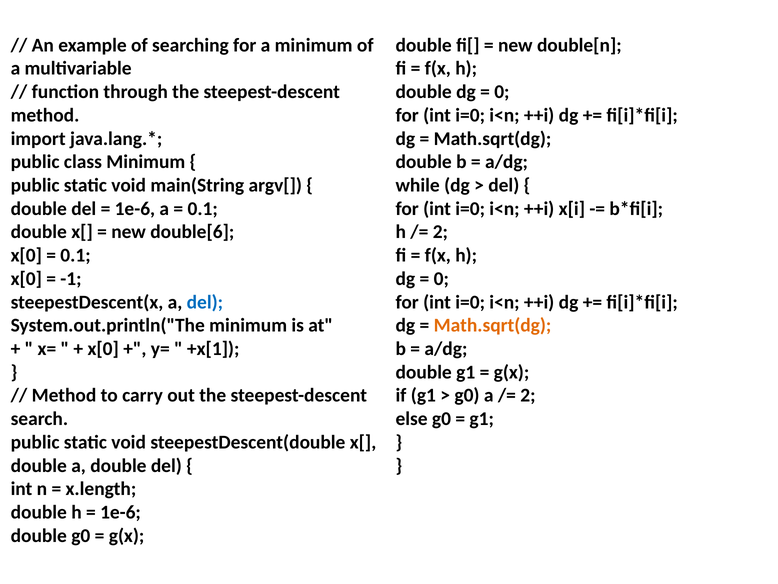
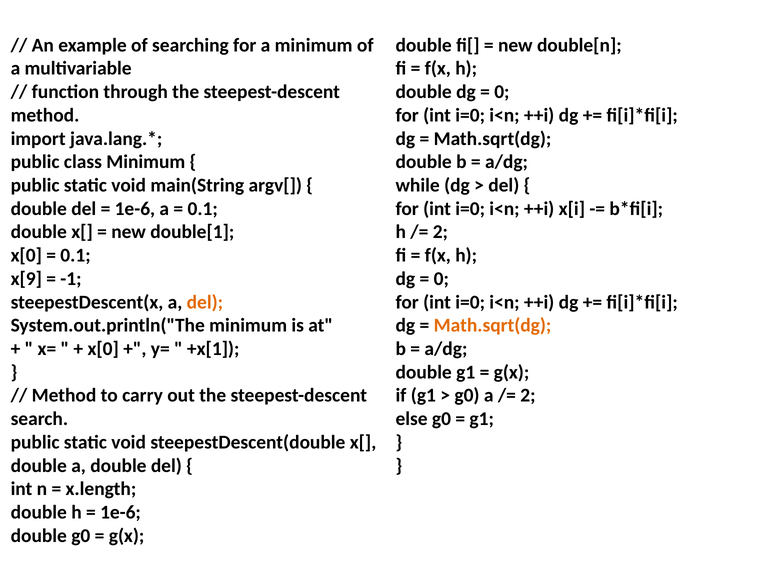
double[6: double[6 -> double[1
x[0 at (26, 279): x[0 -> x[9
del at (205, 302) colour: blue -> orange
